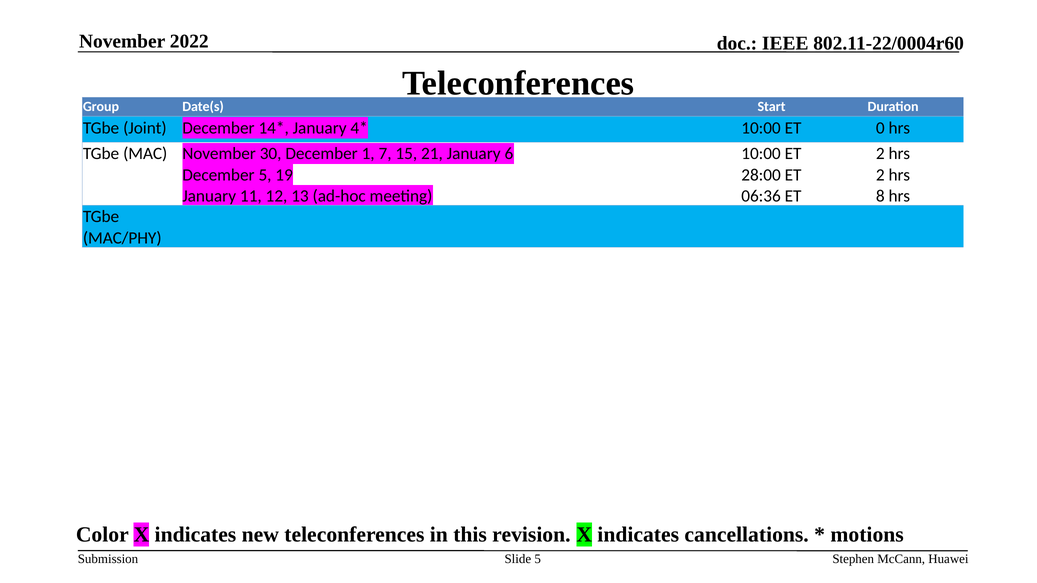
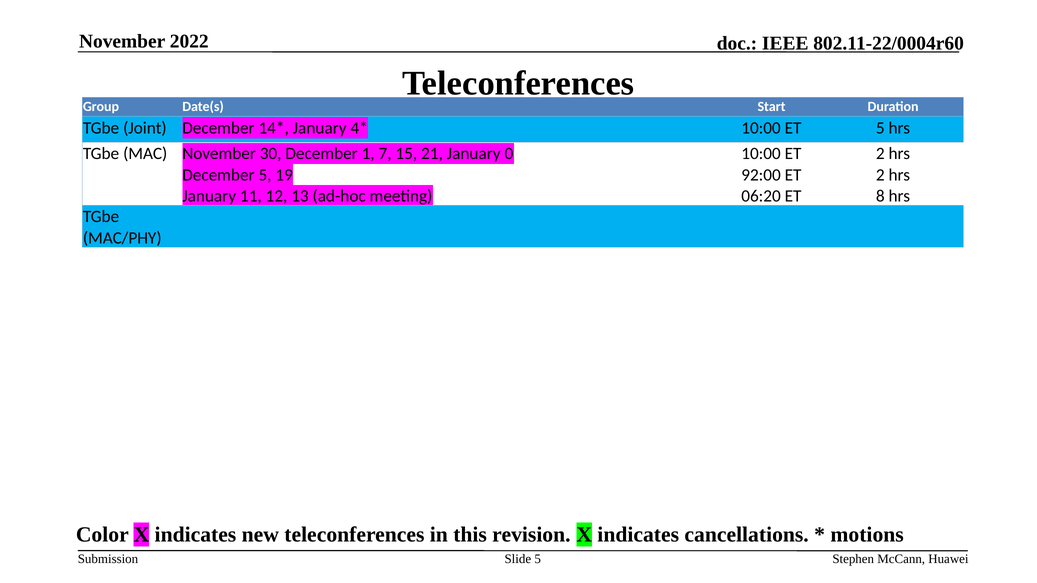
ET 0: 0 -> 5
6: 6 -> 0
28:00: 28:00 -> 92:00
06:36: 06:36 -> 06:20
